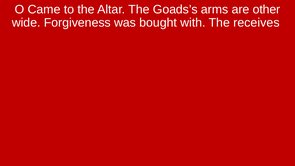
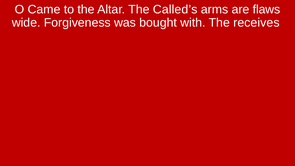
Goads’s: Goads’s -> Called’s
other: other -> flaws
